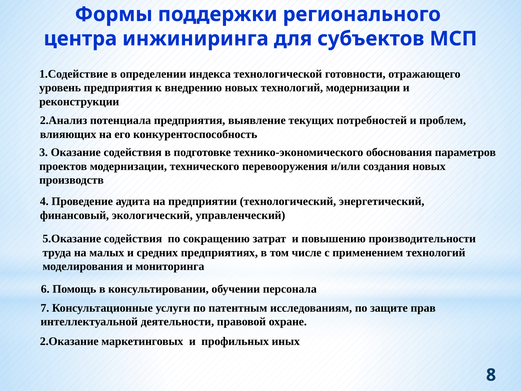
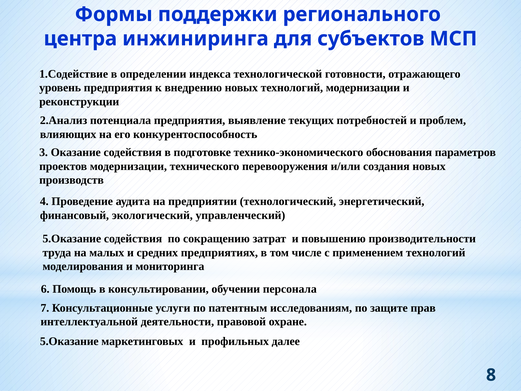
2.Оказание at (69, 341): 2.Оказание -> 5.Оказание
иных: иных -> далее
